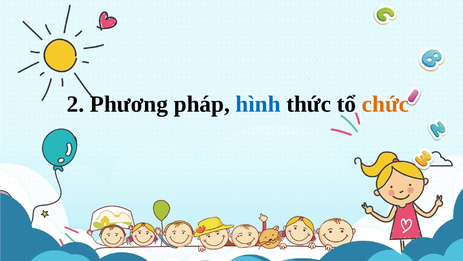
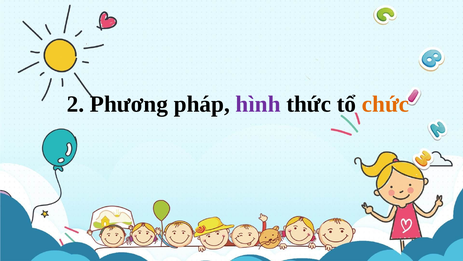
hình colour: blue -> purple
